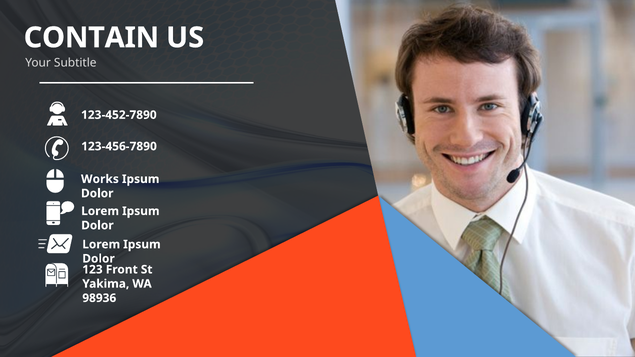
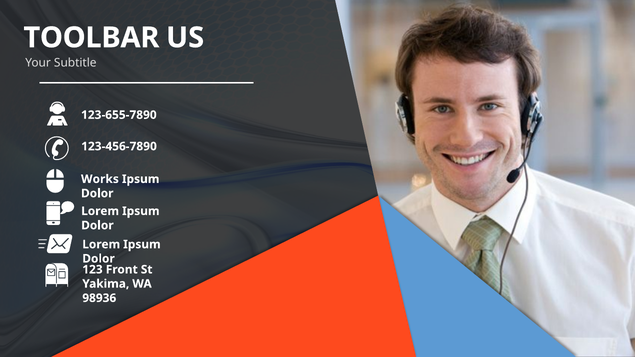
CONTAIN: CONTAIN -> TOOLBAR
123-452-7890: 123-452-7890 -> 123-655-7890
